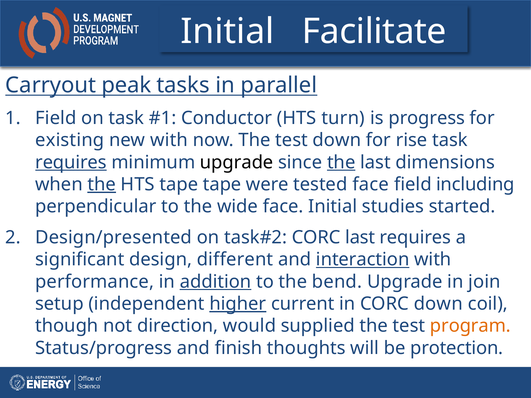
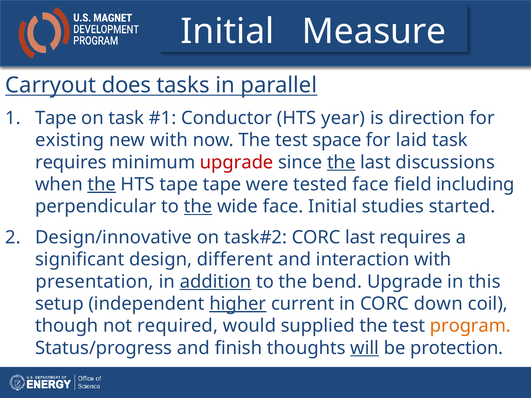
Facilitate: Facilitate -> Measure
peak: peak -> does
1 Field: Field -> Tape
turn: turn -> year
progress: progress -> direction
test down: down -> space
rise: rise -> laid
requires at (71, 162) underline: present -> none
upgrade at (237, 162) colour: black -> red
dimensions: dimensions -> discussions
the at (198, 207) underline: none -> present
Design/presented: Design/presented -> Design/innovative
interaction underline: present -> none
performance: performance -> presentation
join: join -> this
direction: direction -> required
will underline: none -> present
